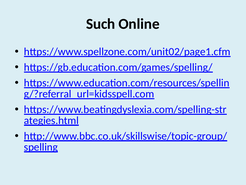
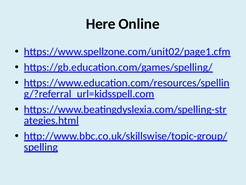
Such: Such -> Here
